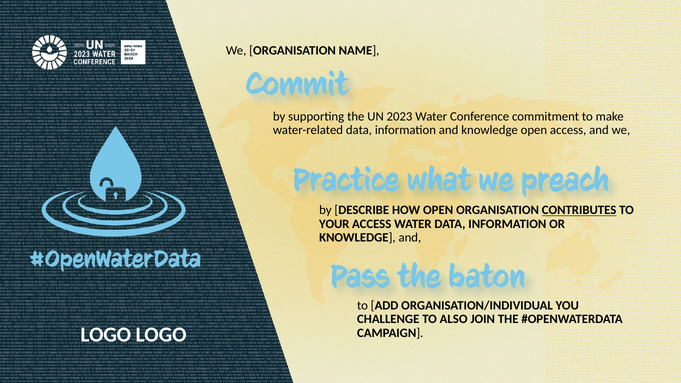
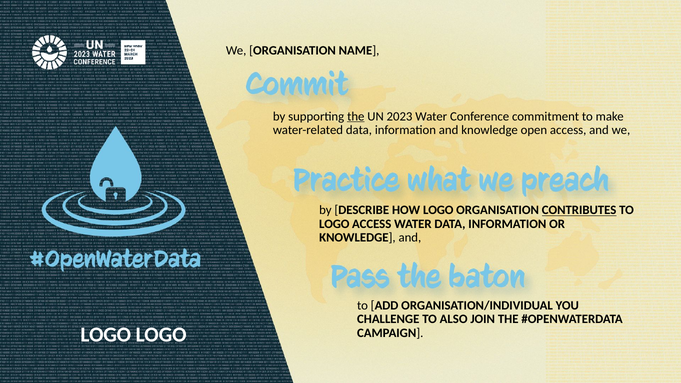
the at (356, 116) underline: none -> present
HOW OPEN: OPEN -> LOGO
YOUR at (334, 224): YOUR -> LOGO
